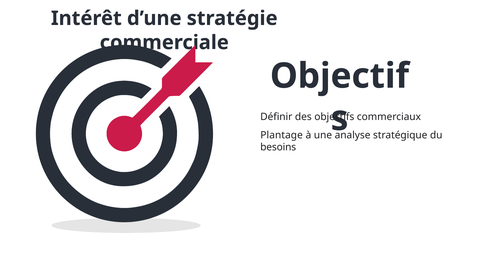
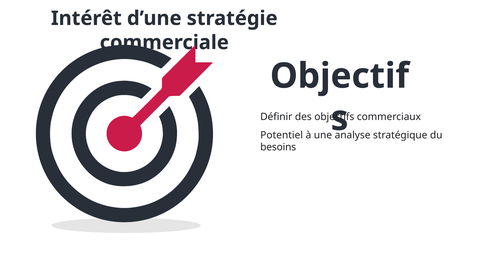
Plantage: Plantage -> Potentiel
